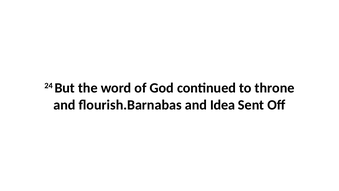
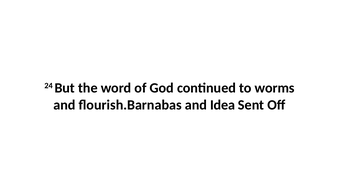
throne: throne -> worms
